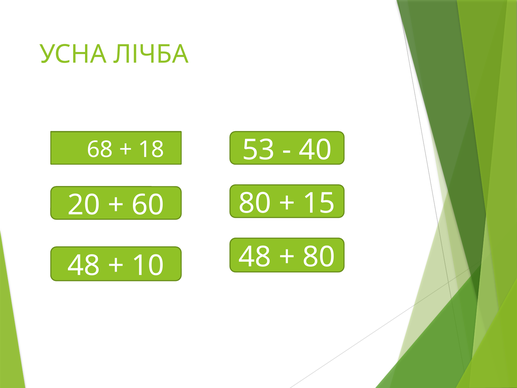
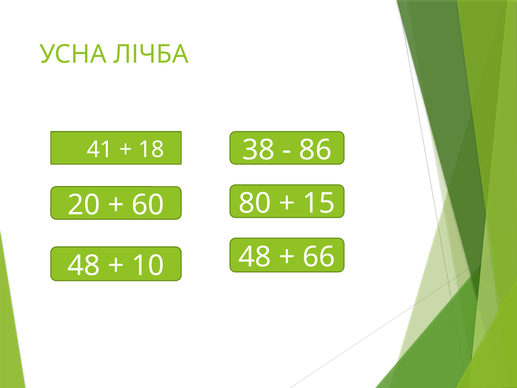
68: 68 -> 41
53: 53 -> 38
40: 40 -> 86
80 at (319, 257): 80 -> 66
